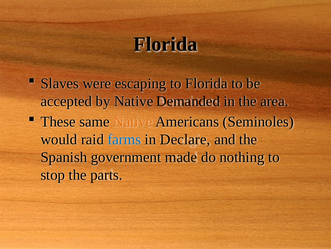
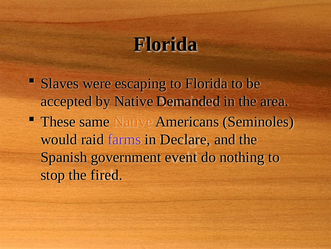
farms colour: blue -> purple
made: made -> event
parts: parts -> fired
